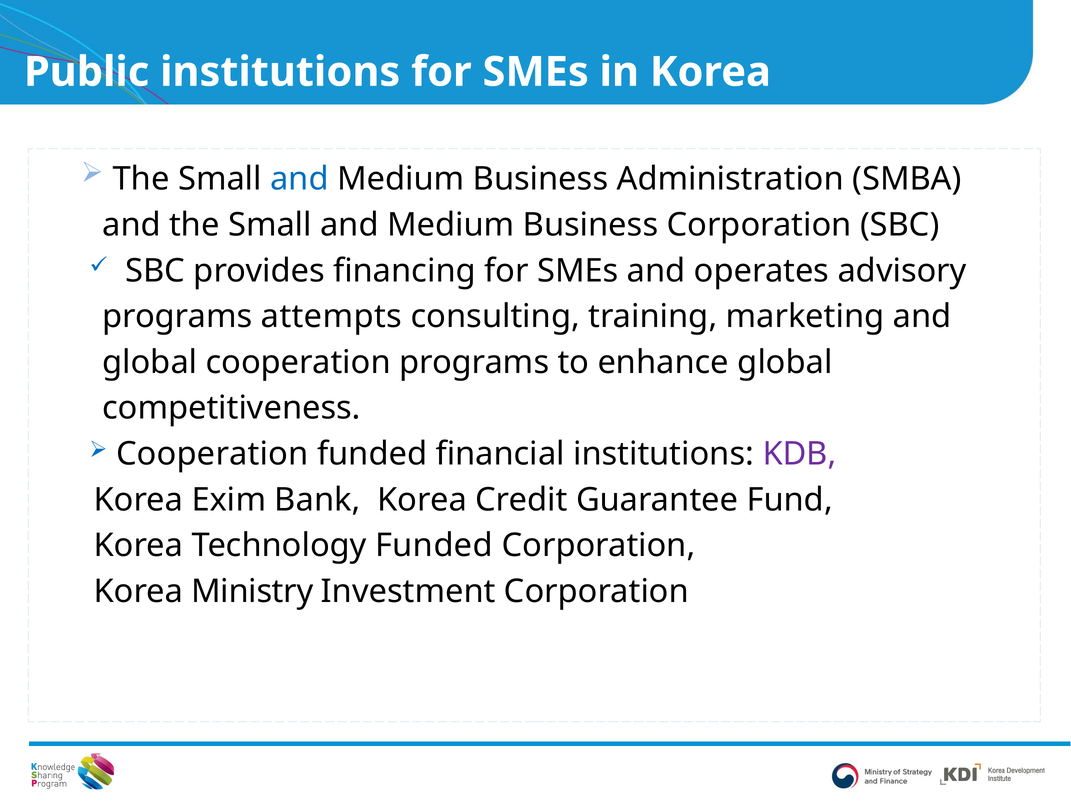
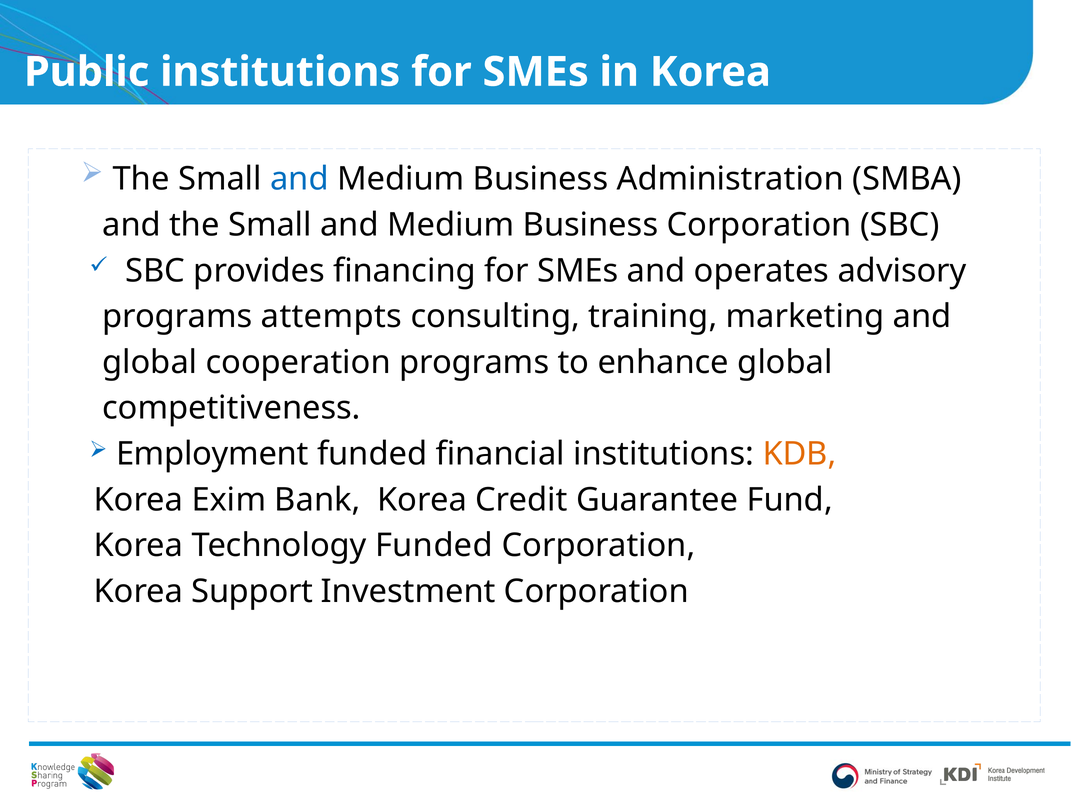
Cooperation at (212, 454): Cooperation -> Employment
KDB colour: purple -> orange
Ministry: Ministry -> Support
